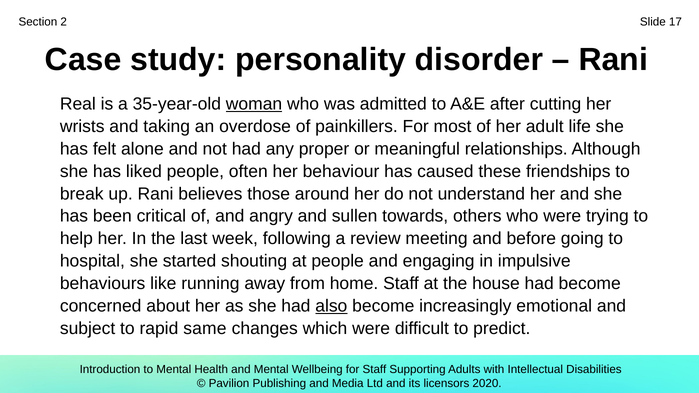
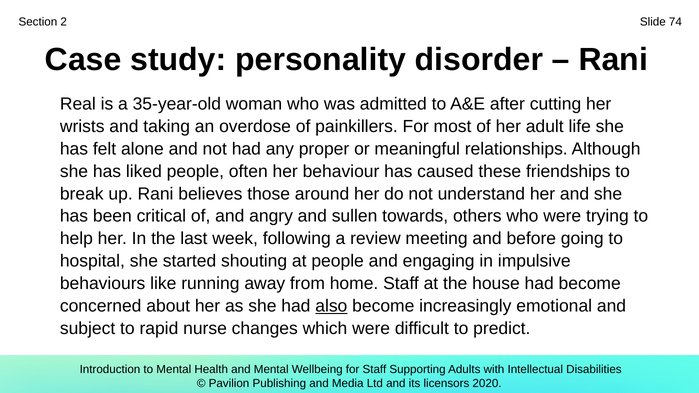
17: 17 -> 74
woman underline: present -> none
same: same -> nurse
